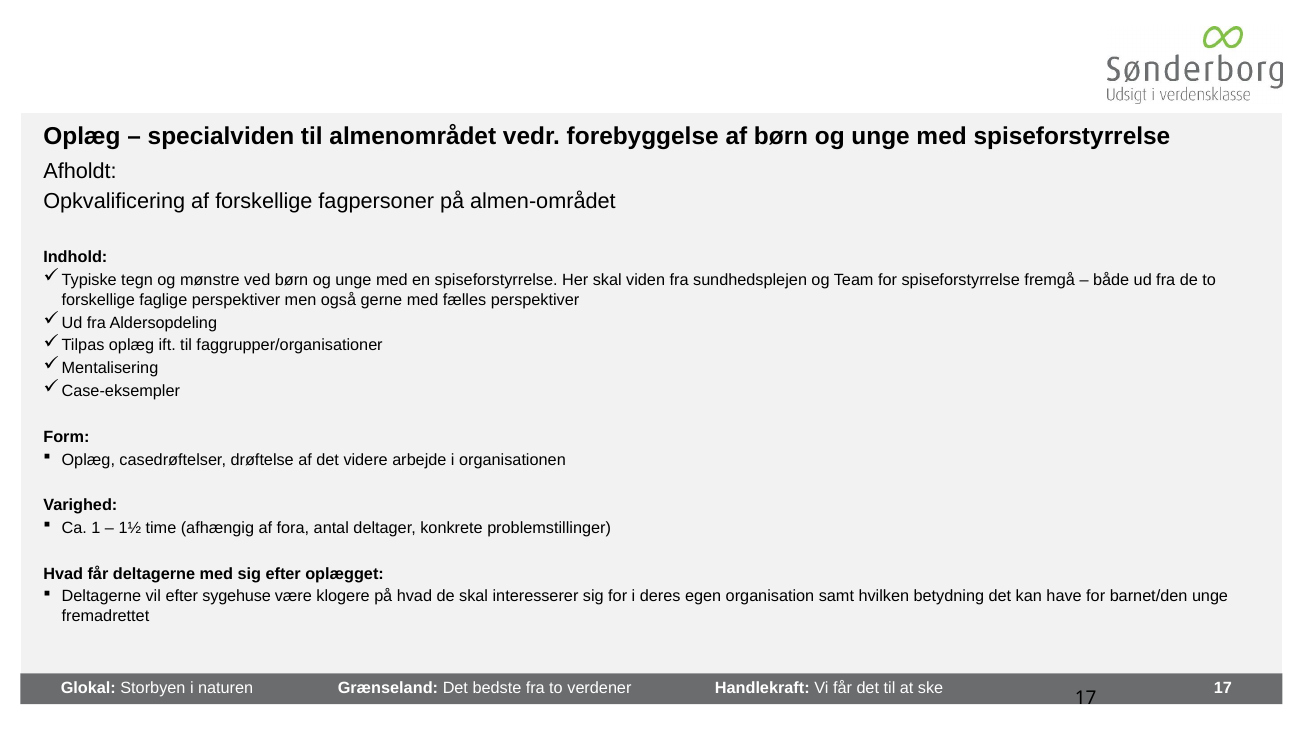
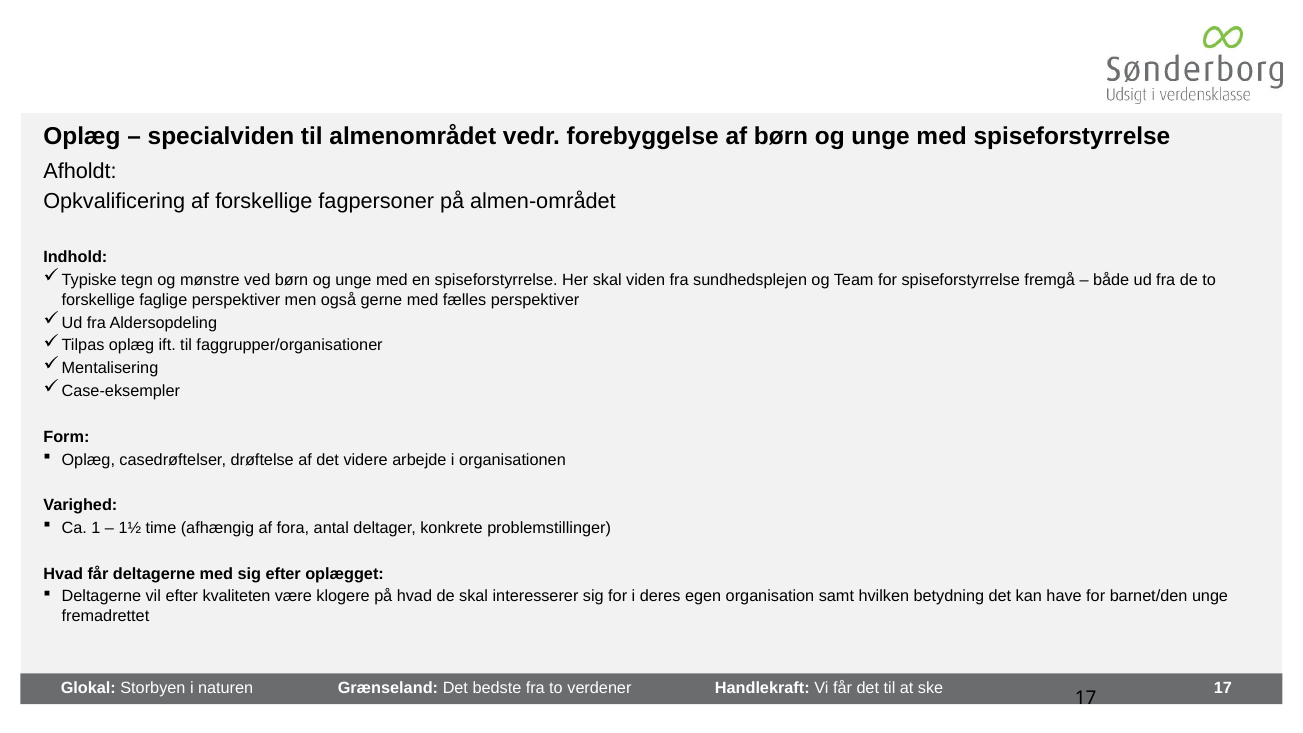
sygehuse: sygehuse -> kvaliteten
